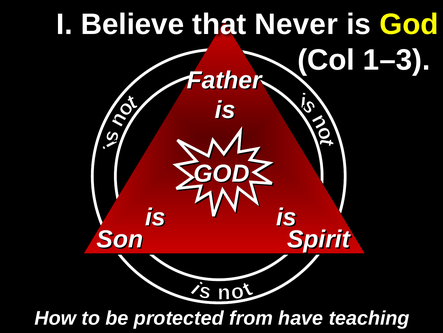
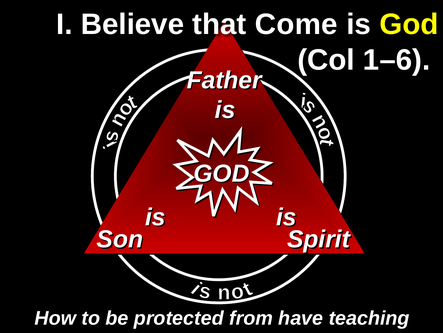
Never: Never -> Come
1–3: 1–3 -> 1–6
